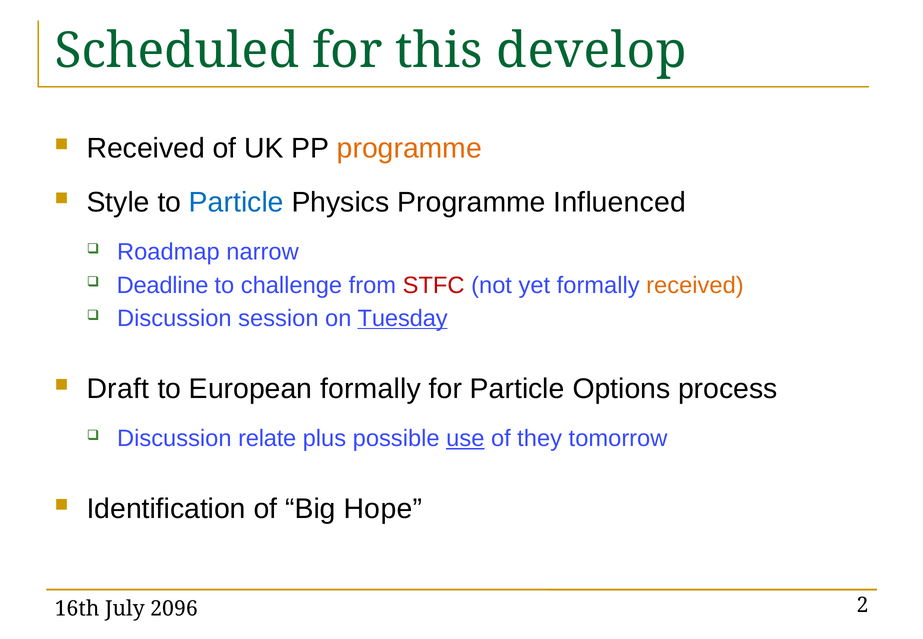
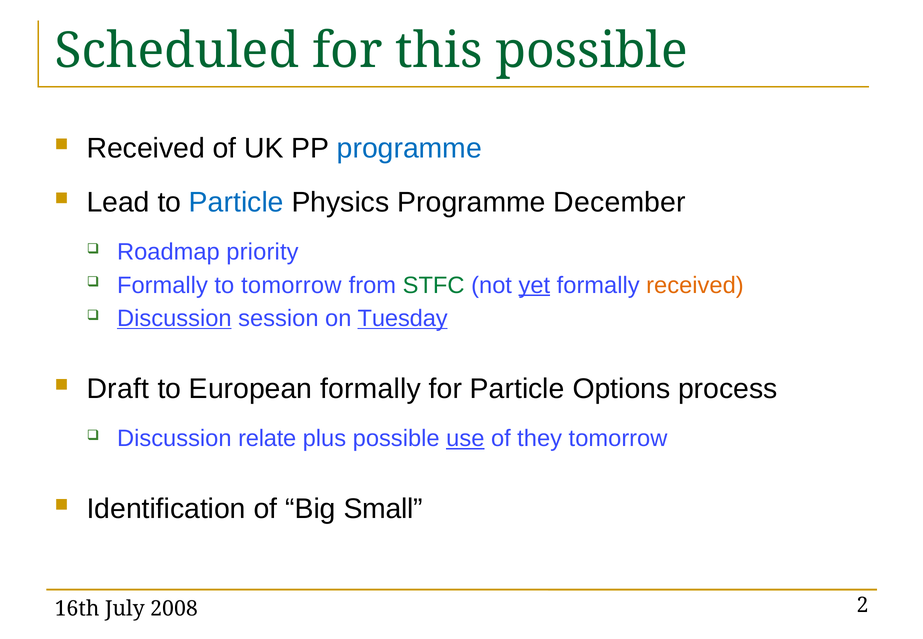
this develop: develop -> possible
programme at (409, 148) colour: orange -> blue
Style: Style -> Lead
Influenced: Influenced -> December
narrow: narrow -> priority
Deadline at (163, 285): Deadline -> Formally
to challenge: challenge -> tomorrow
STFC colour: red -> green
yet underline: none -> present
Discussion at (174, 318) underline: none -> present
Hope: Hope -> Small
2096: 2096 -> 2008
